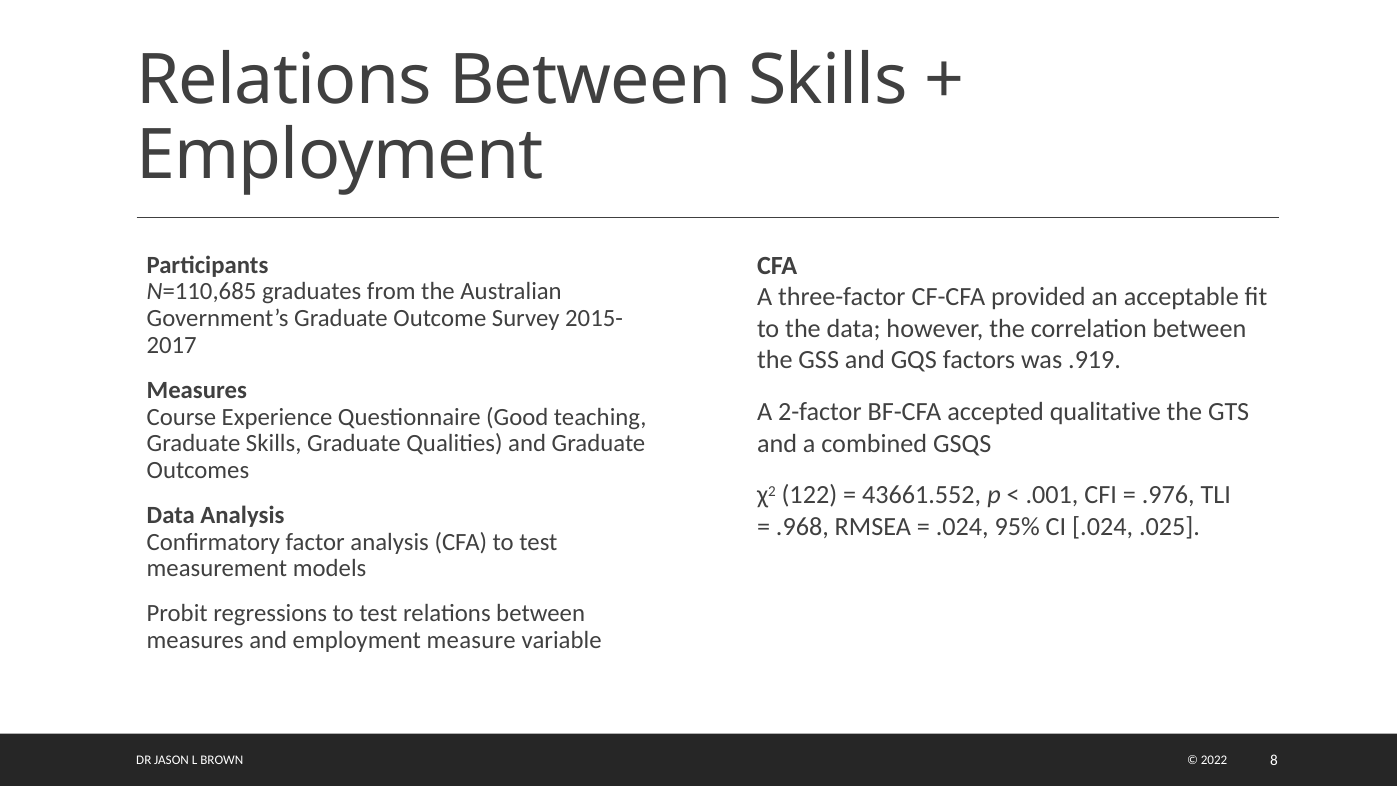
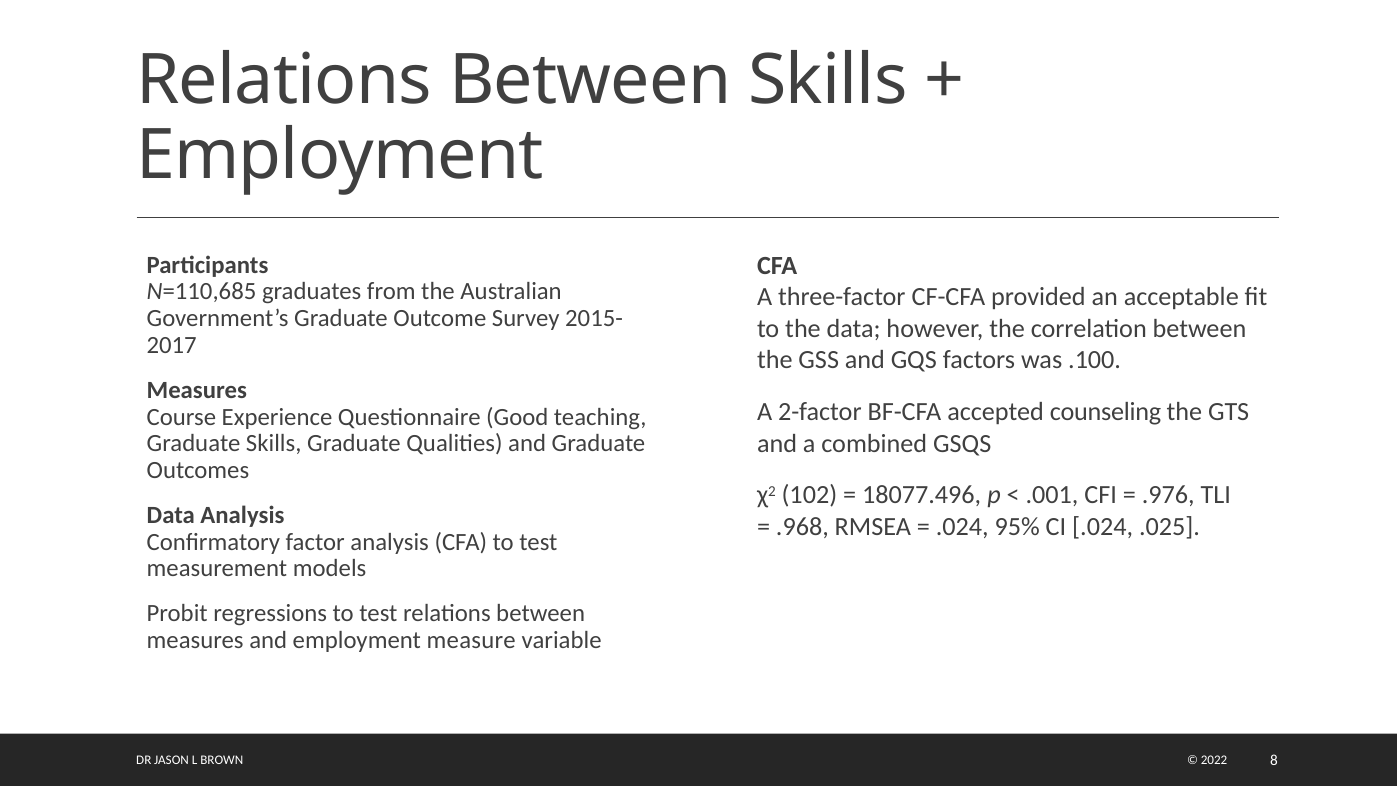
.919: .919 -> .100
qualitative: qualitative -> counseling
122: 122 -> 102
43661.552: 43661.552 -> 18077.496
